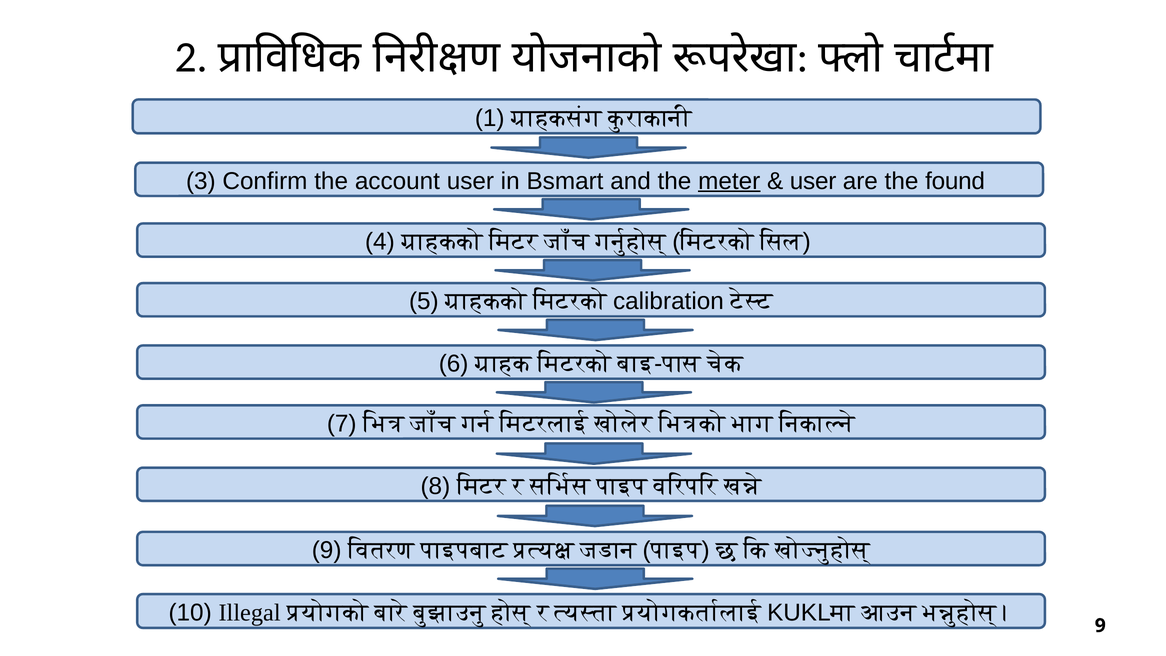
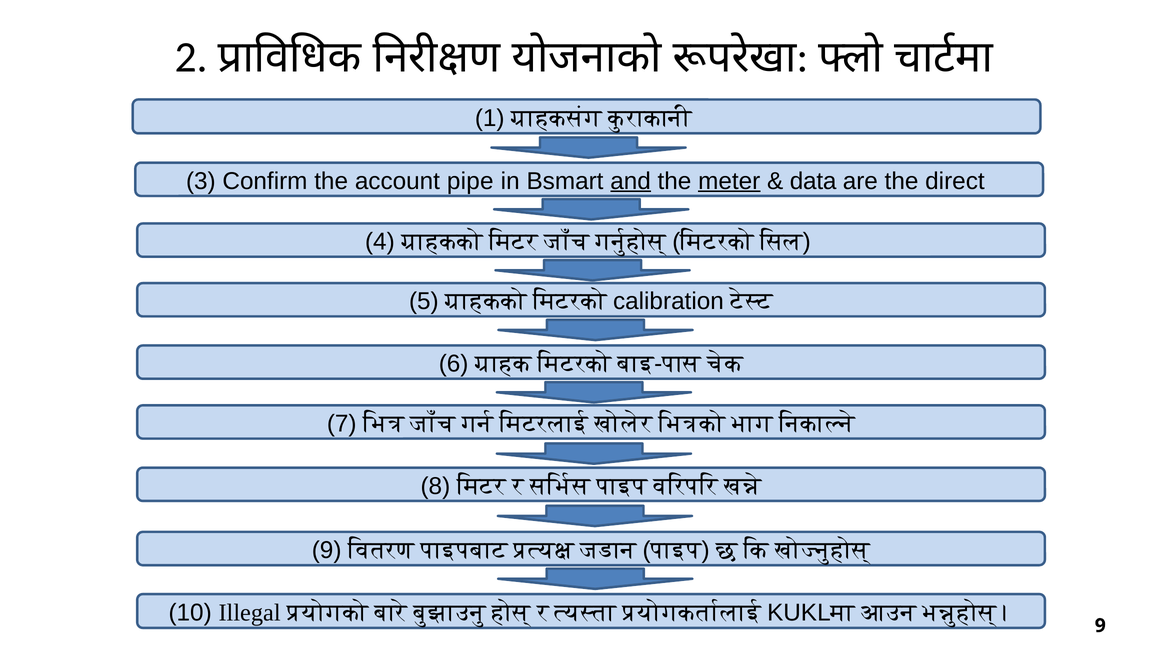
account user: user -> pipe
and underline: none -> present
user at (813, 181): user -> data
found: found -> direct
